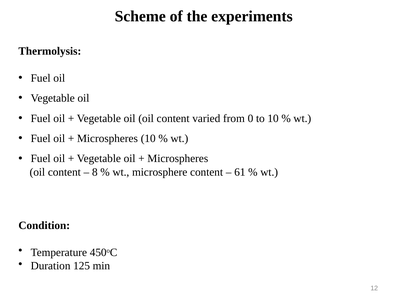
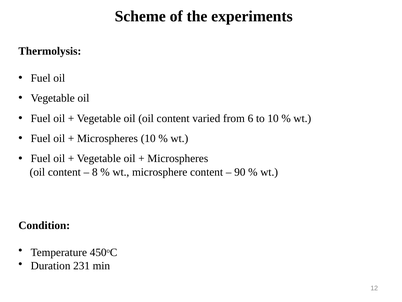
0: 0 -> 6
61: 61 -> 90
125: 125 -> 231
